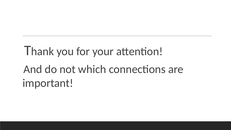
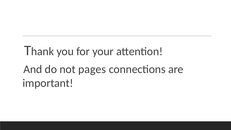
which: which -> pages
